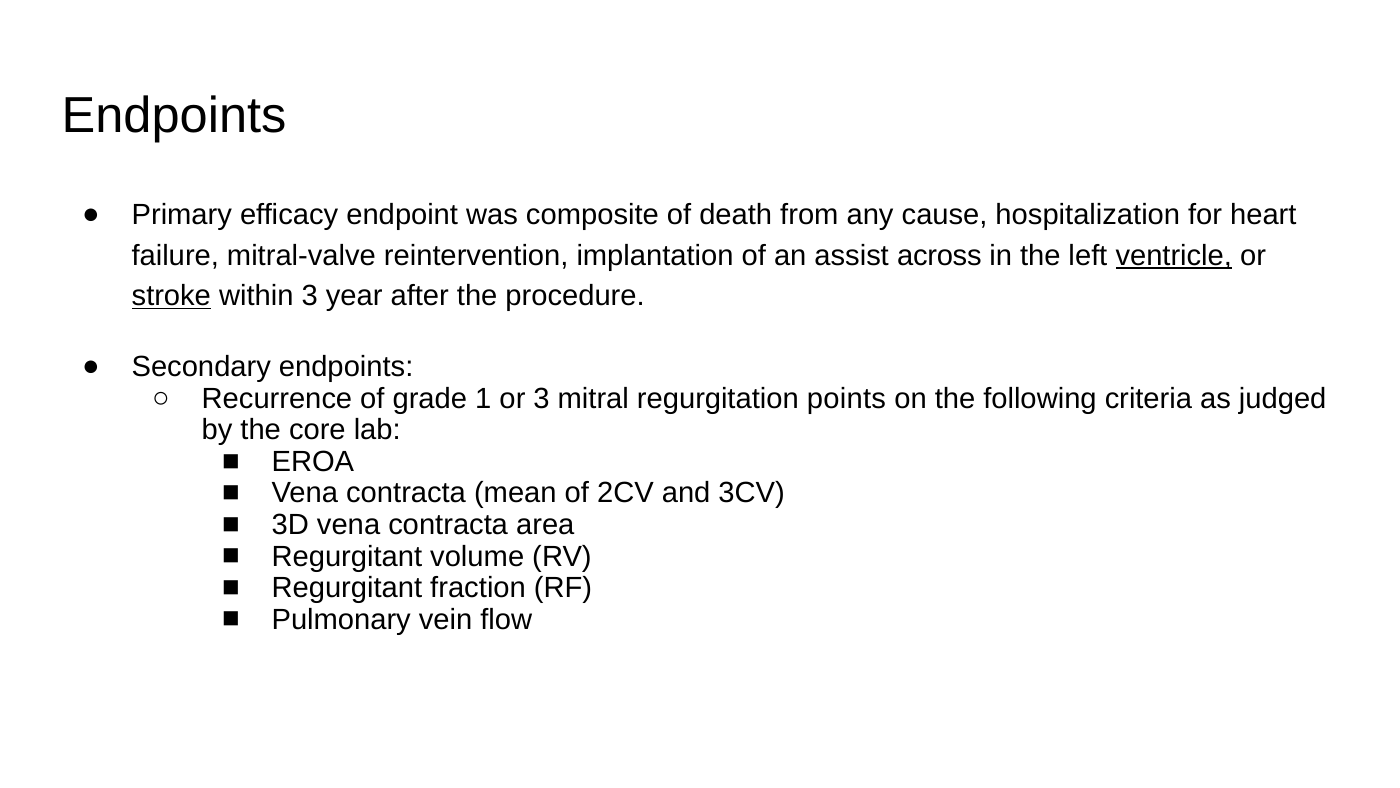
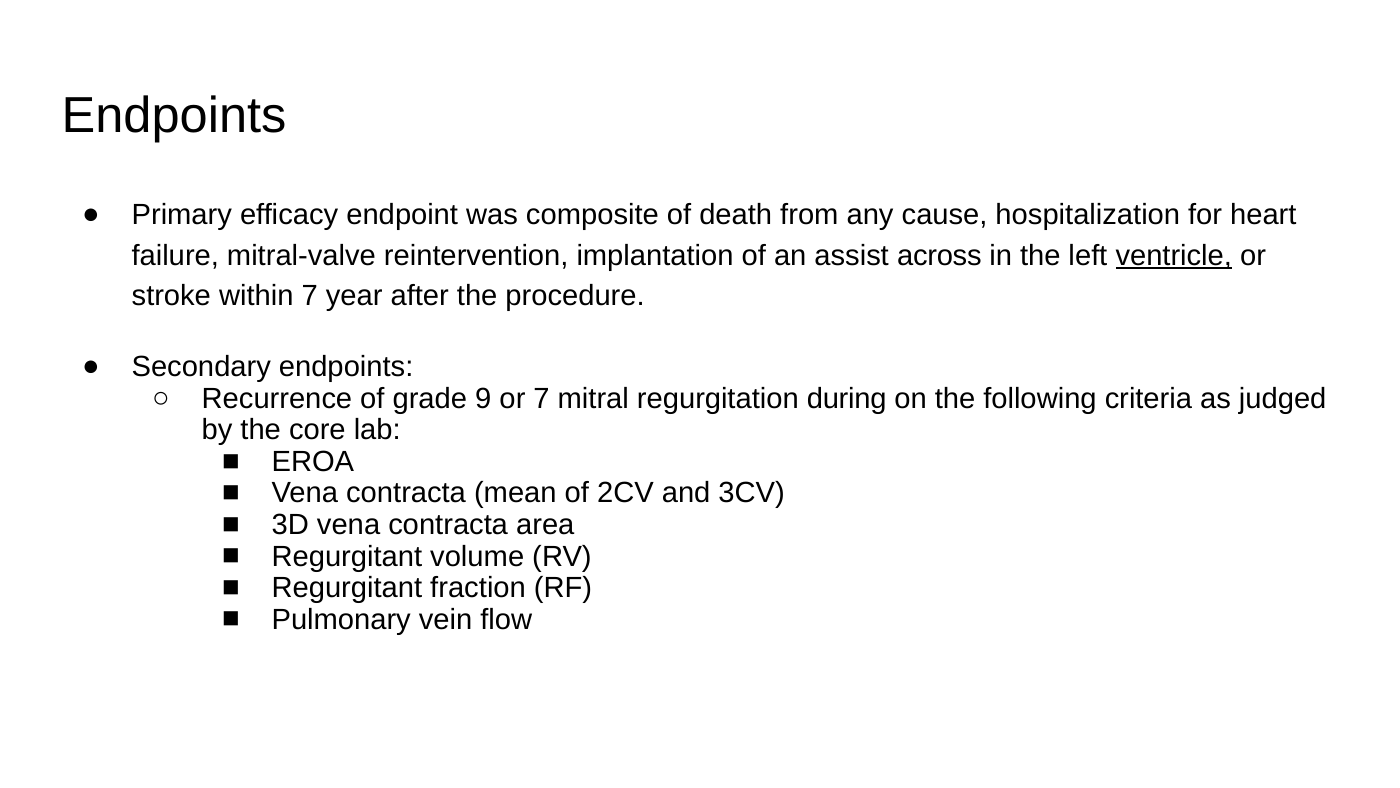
stroke underline: present -> none
within 3: 3 -> 7
1: 1 -> 9
or 3: 3 -> 7
points: points -> during
